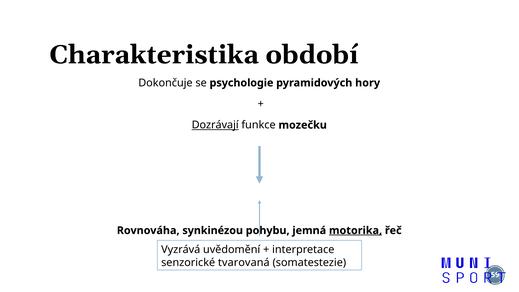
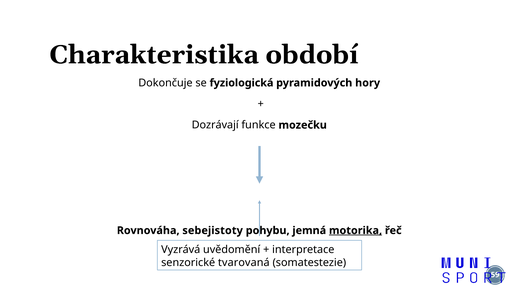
psychologie: psychologie -> fyziologická
Dozrávají underline: present -> none
synkinézou: synkinézou -> sebejistoty
